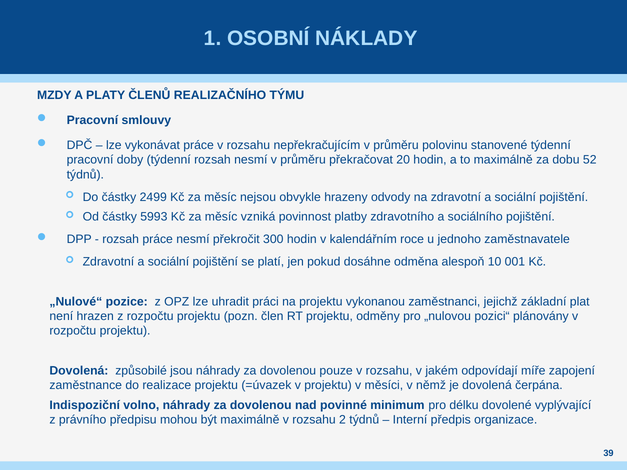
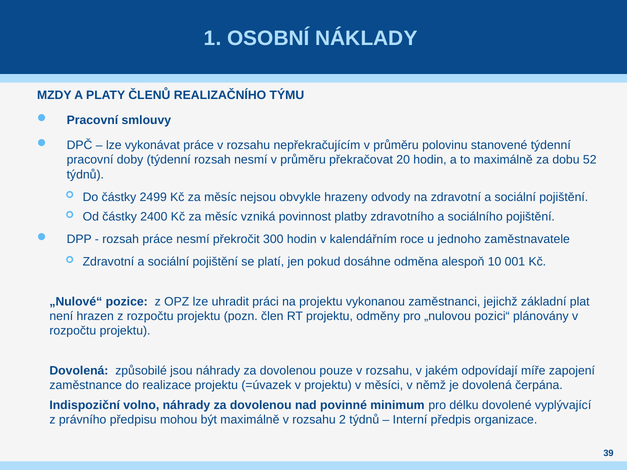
5993: 5993 -> 2400
